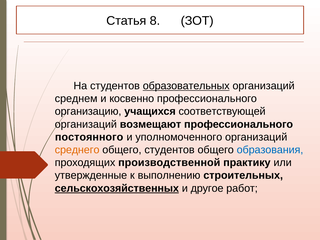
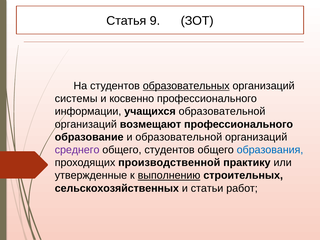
8: 8 -> 9
среднем: среднем -> системы
организацию: организацию -> информации
учащихся соответствующей: соответствующей -> образовательной
постоянного: постоянного -> образование
и уполномоченного: уполномоченного -> образовательной
среднего colour: orange -> purple
выполнению underline: none -> present
сельскохозяйственных underline: present -> none
другое: другое -> статьи
